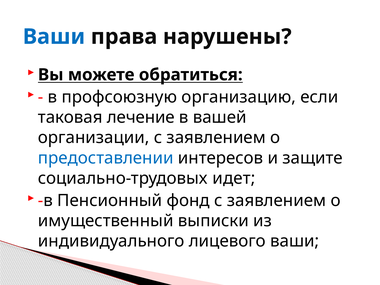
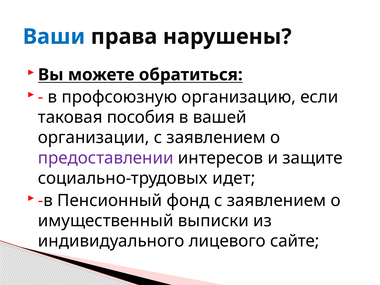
лечение: лечение -> пособия
предоставлении colour: blue -> purple
лицевого ваши: ваши -> сайте
